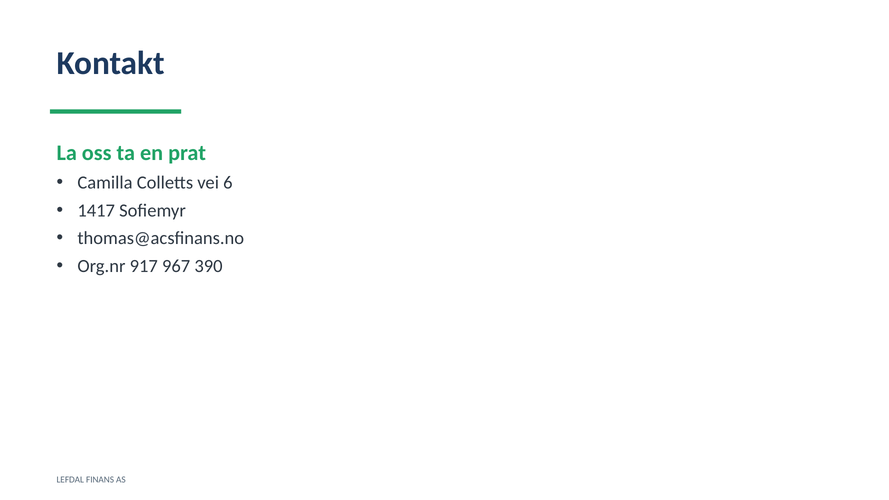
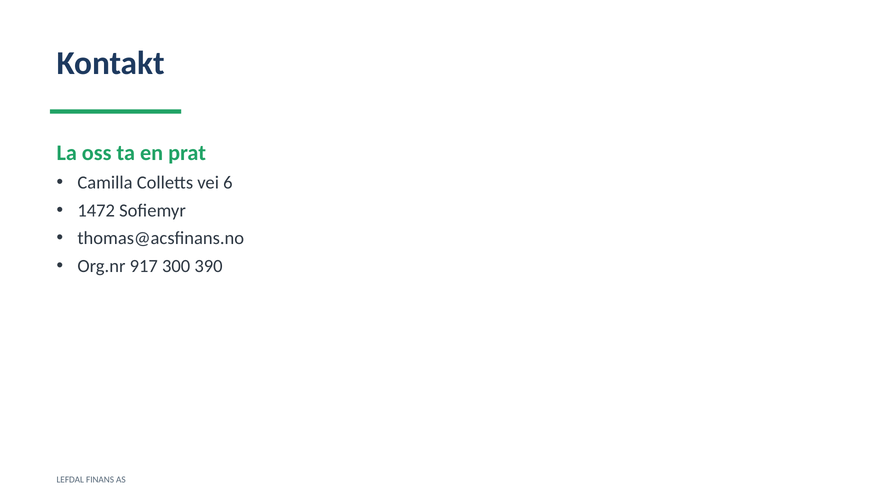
1417: 1417 -> 1472
967: 967 -> 300
